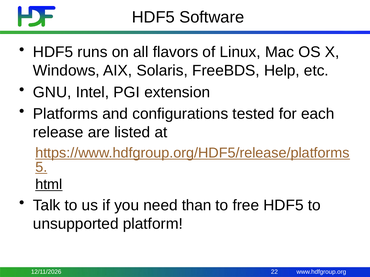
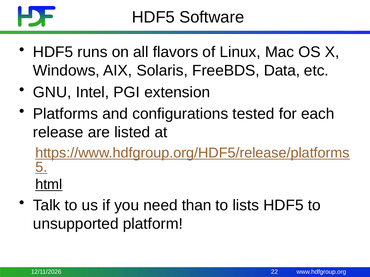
Help: Help -> Data
free: free -> lists
